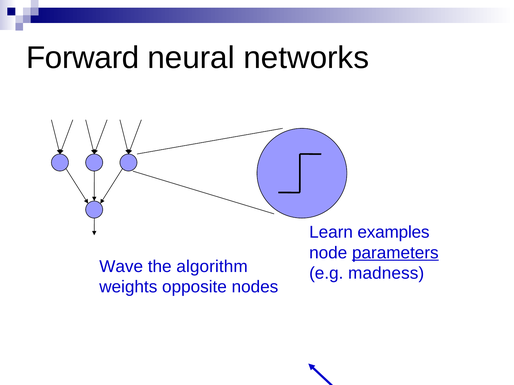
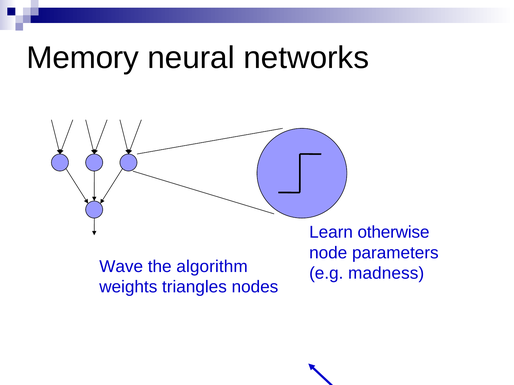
Forward: Forward -> Memory
examples: examples -> otherwise
parameters underline: present -> none
opposite: opposite -> triangles
